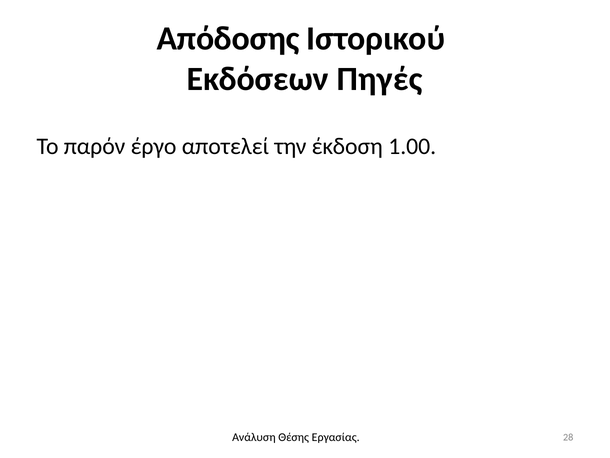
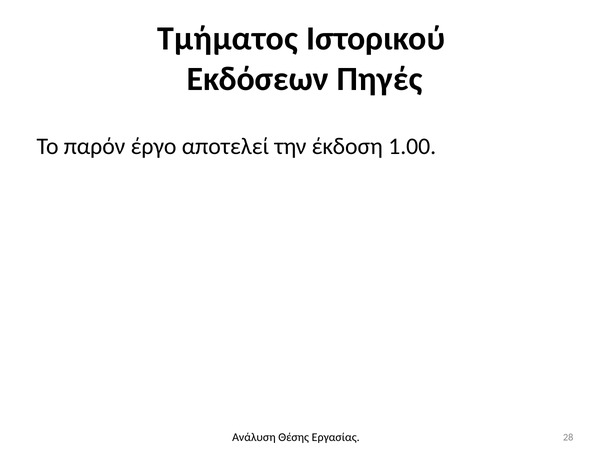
Απόδοσης: Απόδοσης -> Τμήματος
